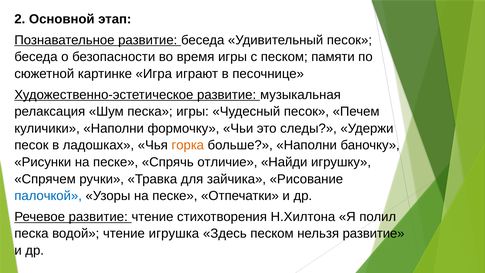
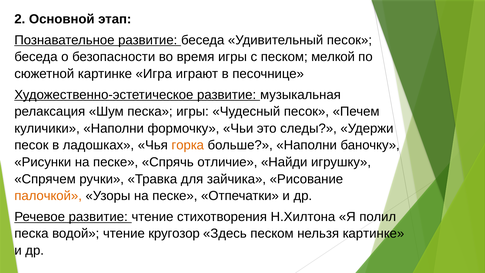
памяти: памяти -> мелкой
палочкой colour: blue -> orange
игрушка: игрушка -> кругозор
нельзя развитие: развитие -> картинке
